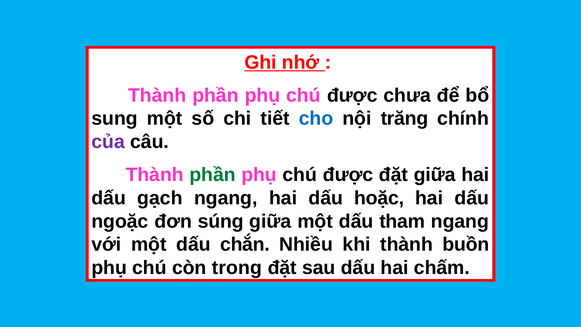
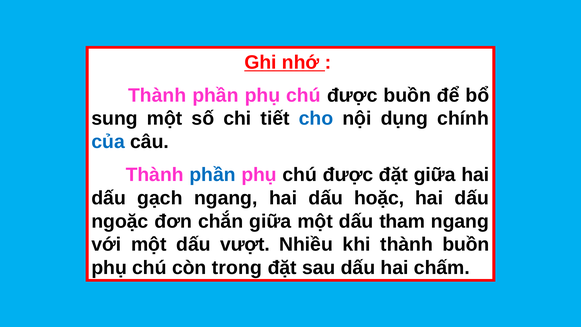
được chưa: chưa -> buồn
trăng: trăng -> dụng
của colour: purple -> blue
phần at (213, 175) colour: green -> blue
súng: súng -> chắn
chắn: chắn -> vượt
